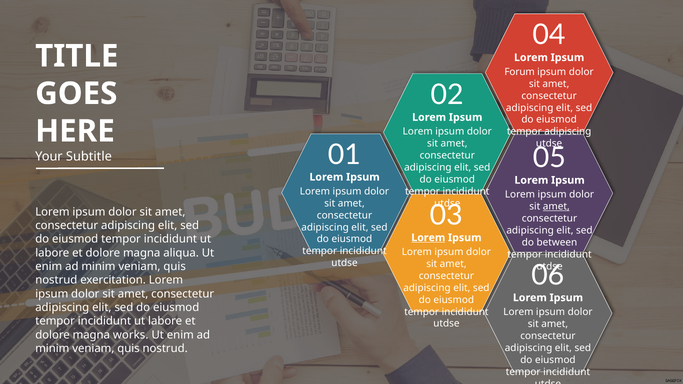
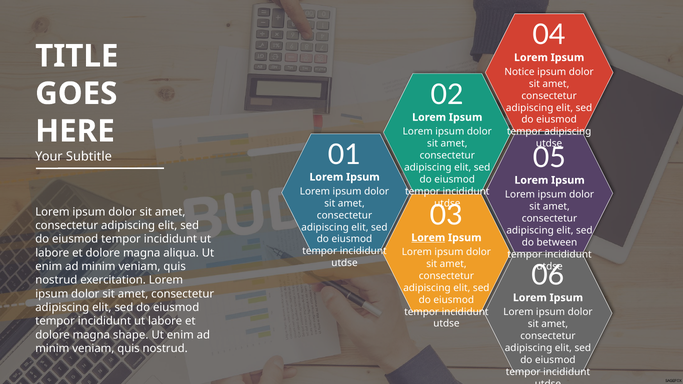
Forum: Forum -> Notice
amet at (556, 207) underline: present -> none
works: works -> shape
